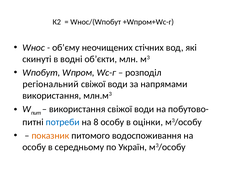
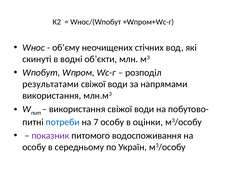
регіональний: регіональний -> результатами
8: 8 -> 7
показник colour: orange -> purple
